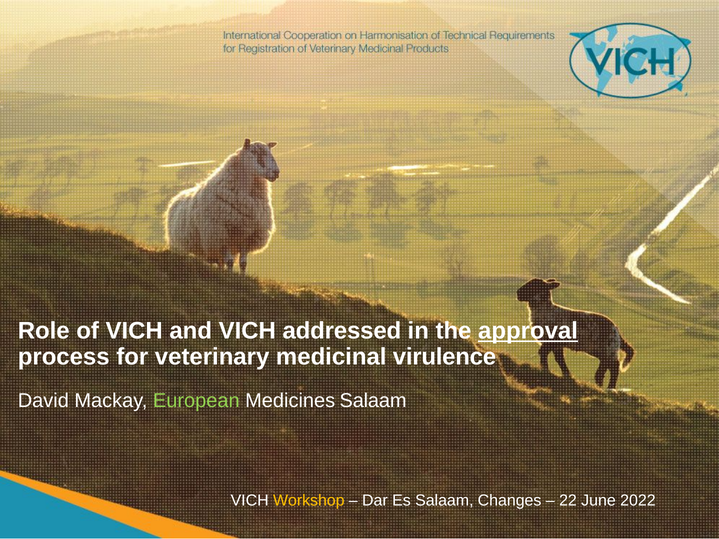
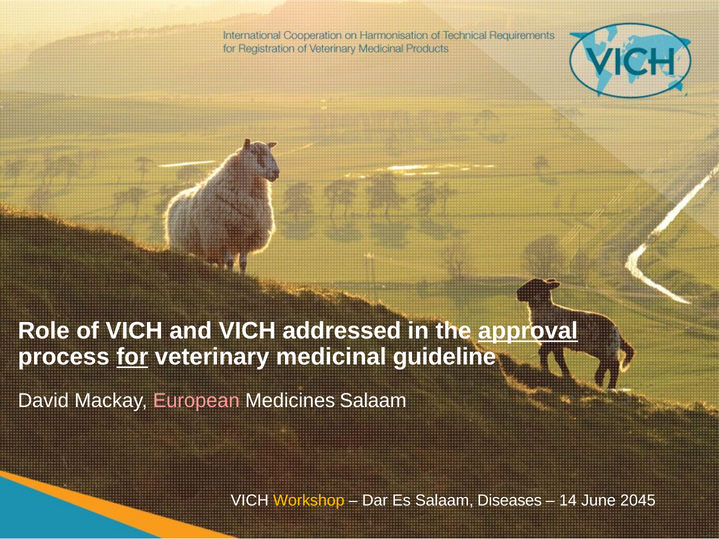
for underline: none -> present
virulence: virulence -> guideline
European colour: light green -> pink
Changes: Changes -> Diseases
22: 22 -> 14
2022: 2022 -> 2045
